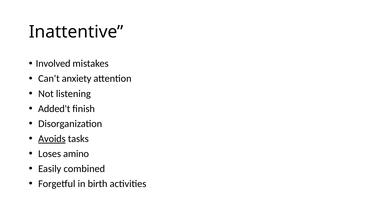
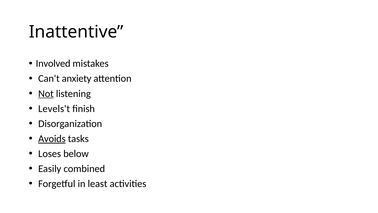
Not underline: none -> present
Added't: Added't -> Levels't
amino: amino -> below
birth: birth -> least
